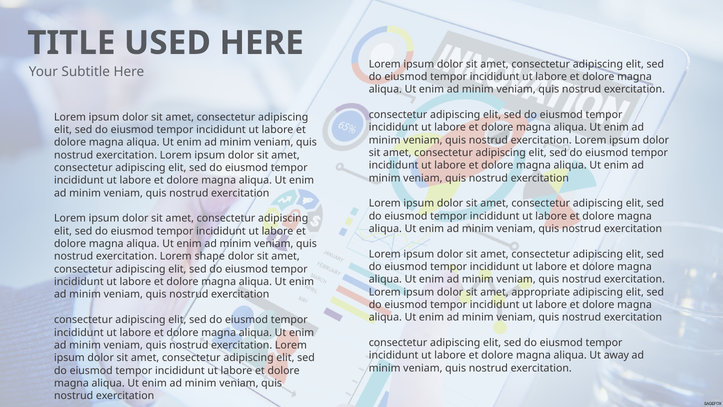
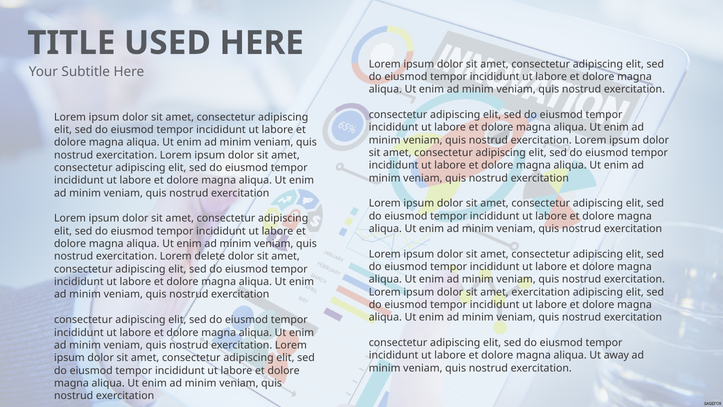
shape: shape -> delete
amet appropriate: appropriate -> exercitation
